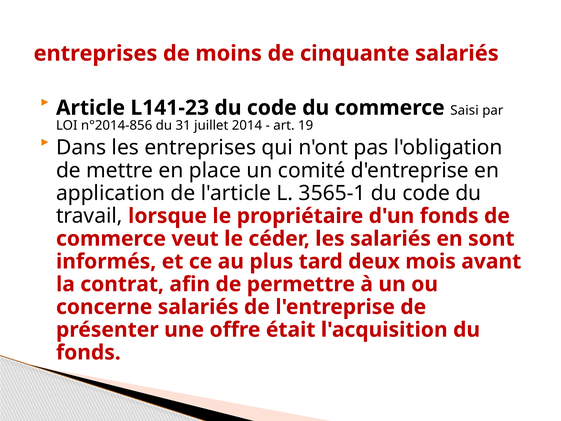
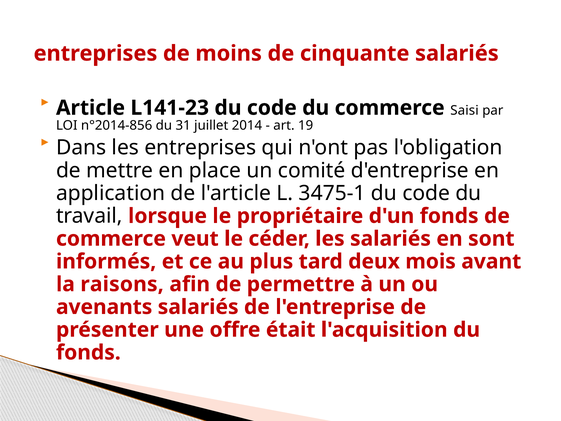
3565-1: 3565-1 -> 3475-1
contrat: contrat -> raisons
concerne: concerne -> avenants
